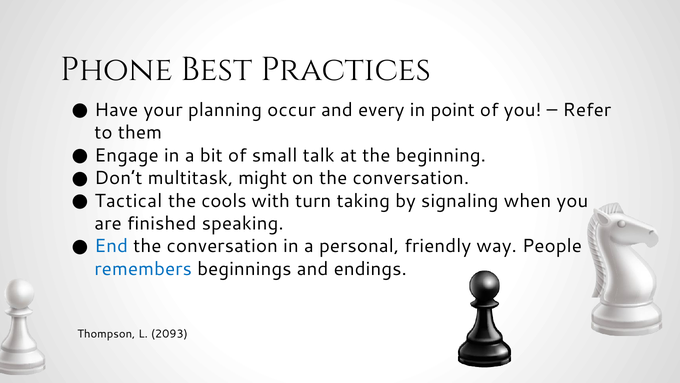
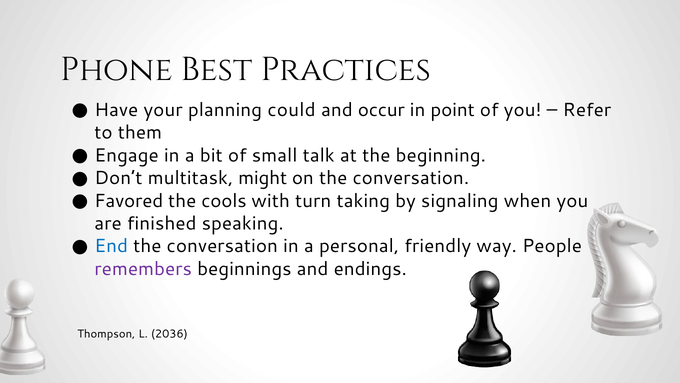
occur: occur -> could
every: every -> occur
Tactical: Tactical -> Favored
remembers colour: blue -> purple
2093: 2093 -> 2036
